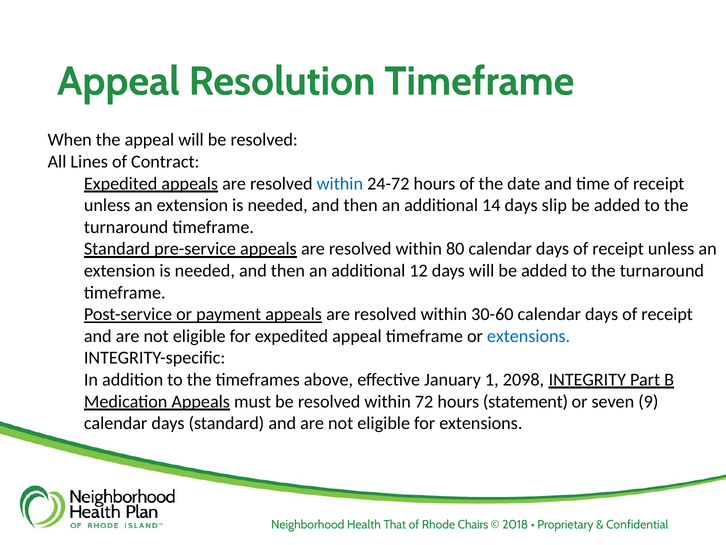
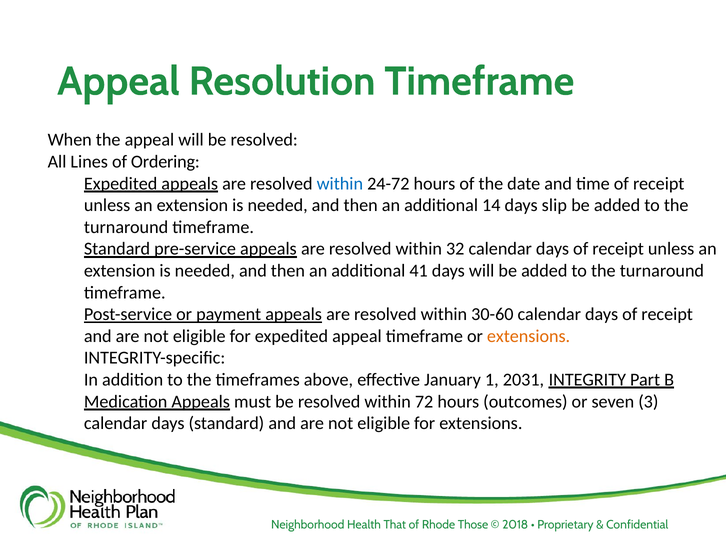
Contract: Contract -> Ordering
80: 80 -> 32
12: 12 -> 41
extensions at (529, 336) colour: blue -> orange
2098: 2098 -> 2031
statement: statement -> outcomes
9: 9 -> 3
Chairs: Chairs -> Those
